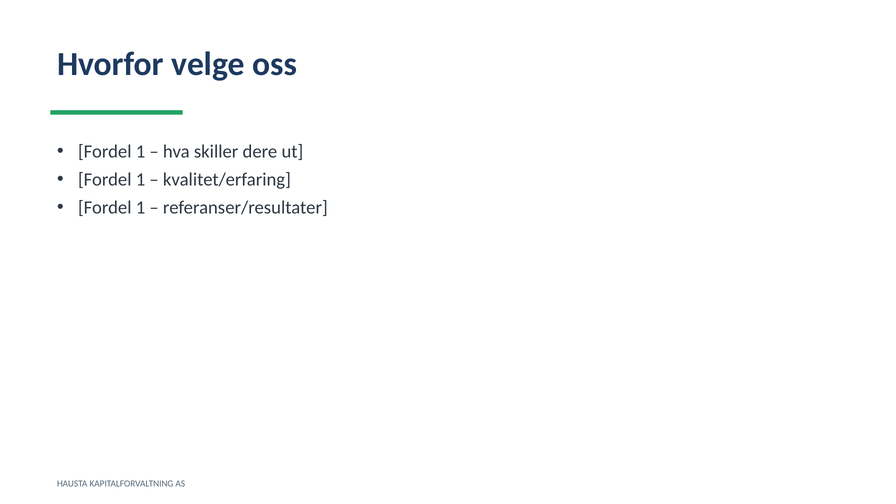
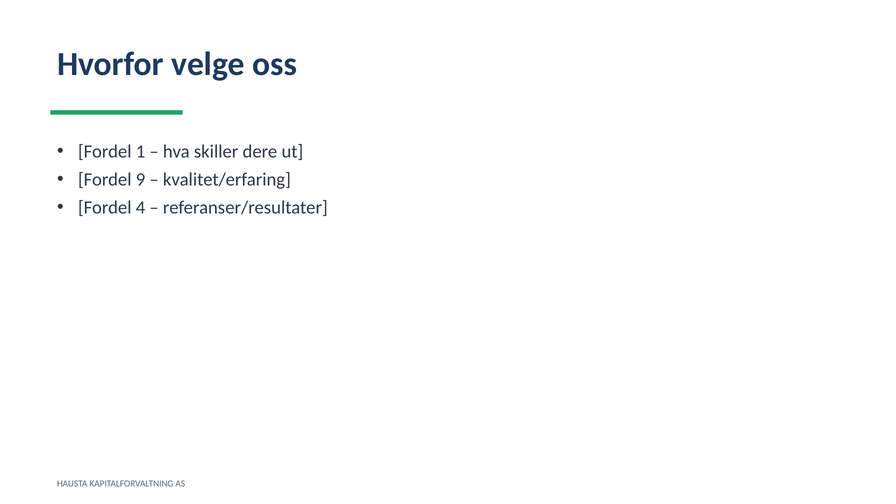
1 at (141, 180): 1 -> 9
1 at (141, 208): 1 -> 4
